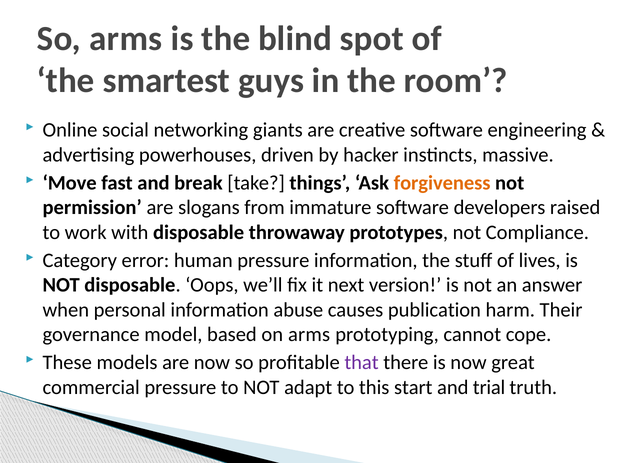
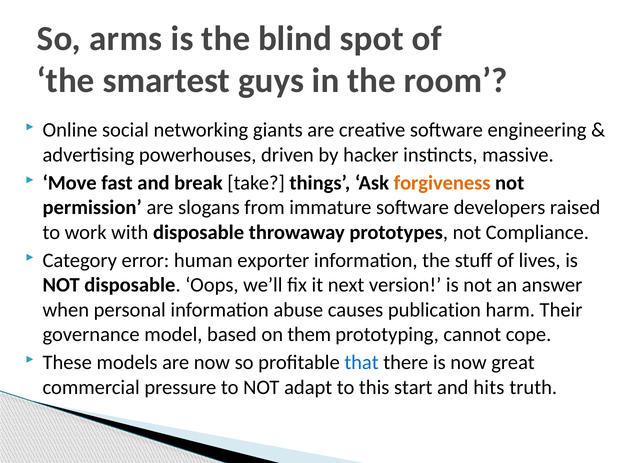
human pressure: pressure -> exporter
on arms: arms -> them
that colour: purple -> blue
trial: trial -> hits
